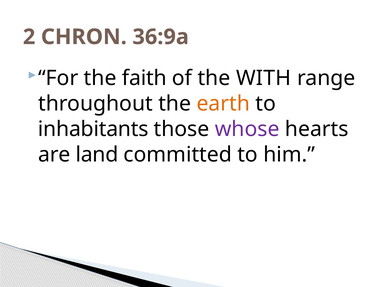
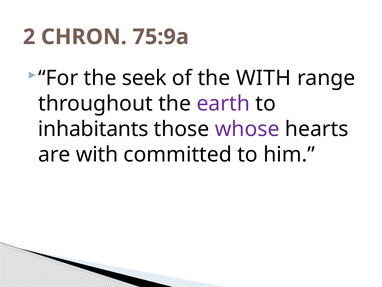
36:9a: 36:9a -> 75:9a
faith: faith -> seek
earth colour: orange -> purple
are land: land -> with
